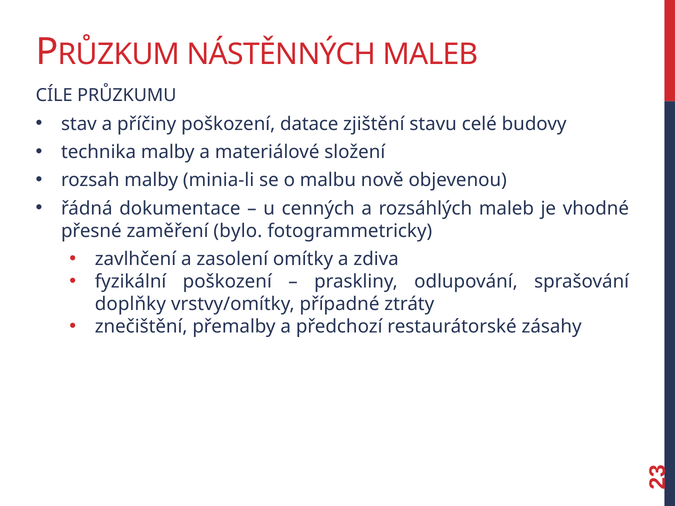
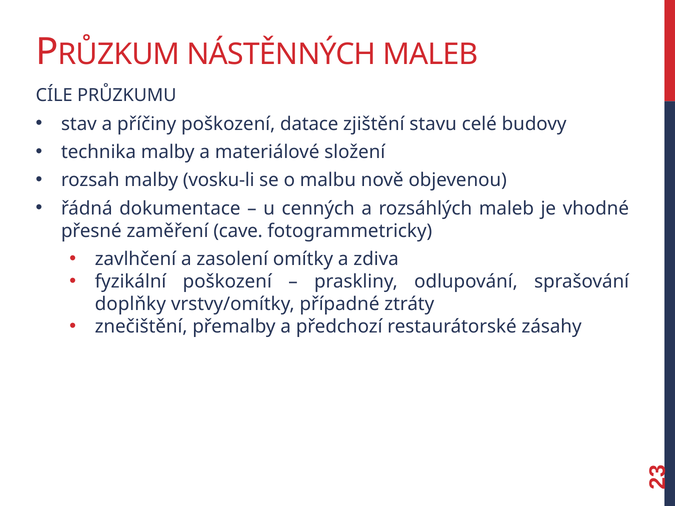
minia-li: minia-li -> vosku-li
bylo: bylo -> cave
